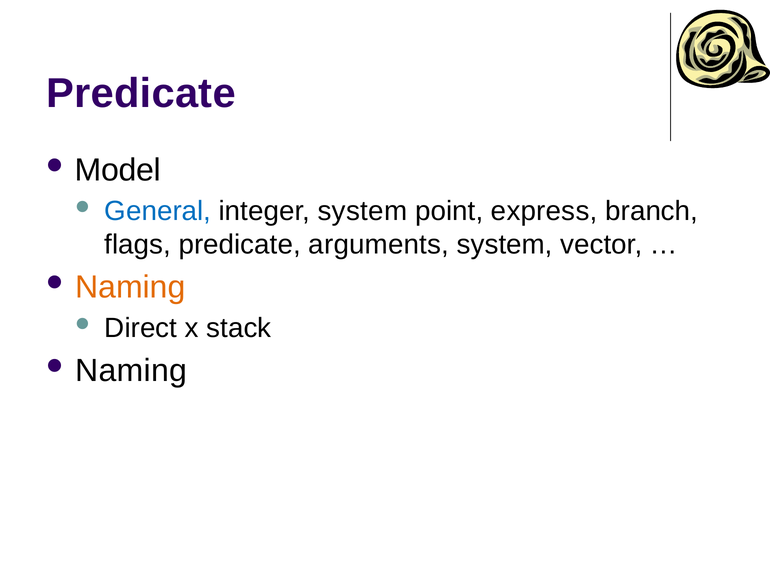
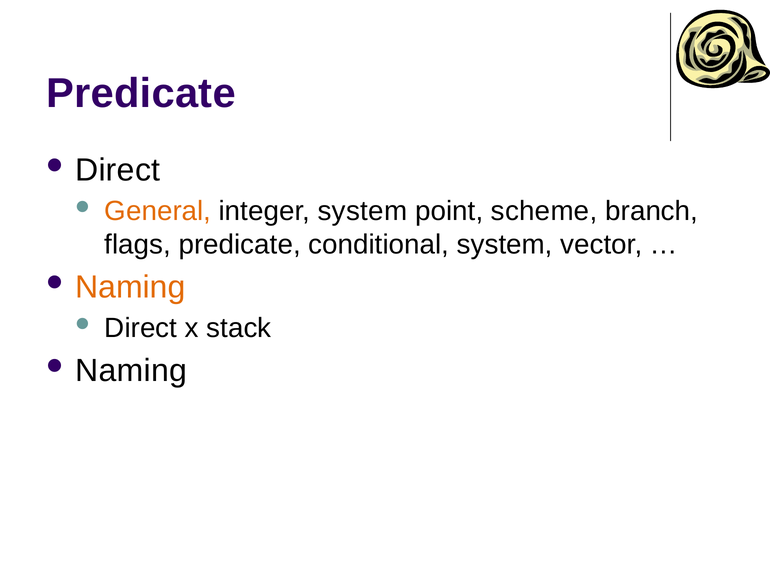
Model at (118, 170): Model -> Direct
General colour: blue -> orange
express: express -> scheme
arguments: arguments -> conditional
